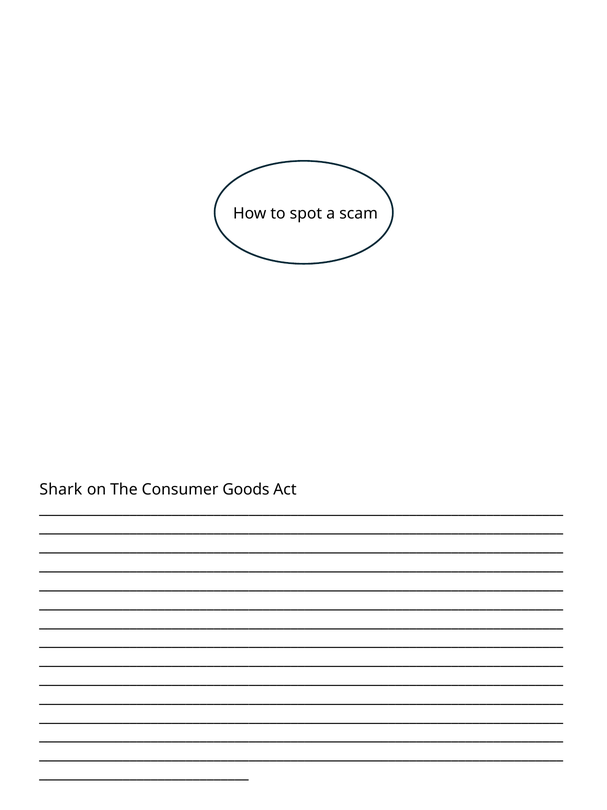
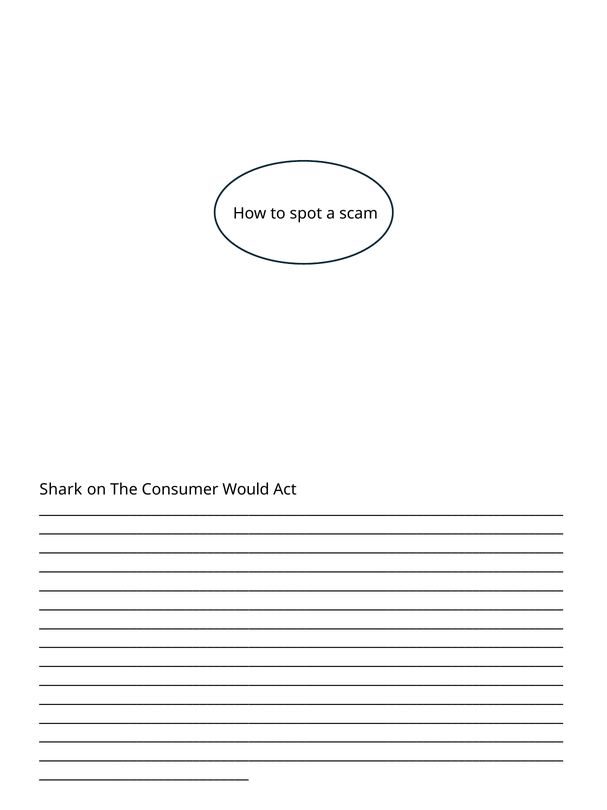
Goods: Goods -> Would
